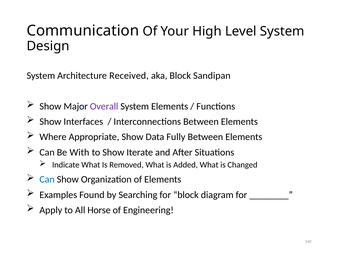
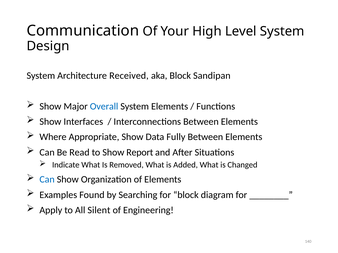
Overall colour: purple -> blue
With: With -> Read
Iterate: Iterate -> Report
Horse: Horse -> Silent
